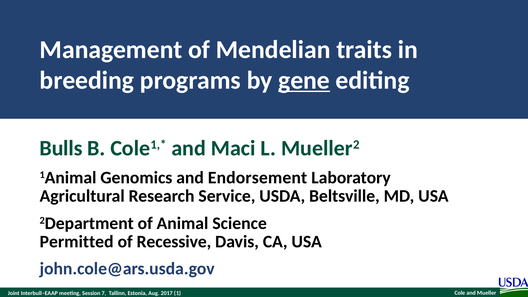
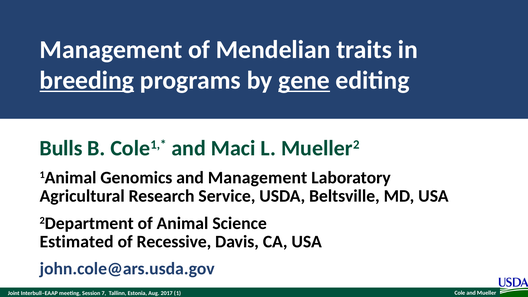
breeding underline: none -> present
and Endorsement: Endorsement -> Management
Permitted: Permitted -> Estimated
